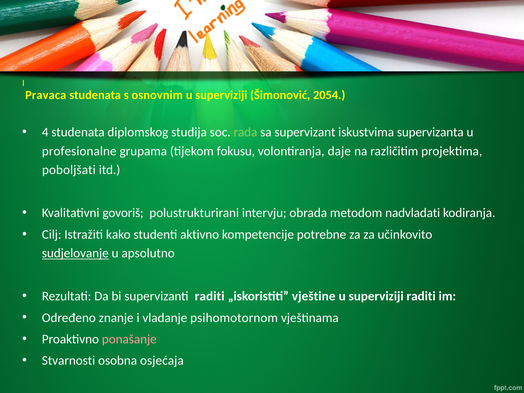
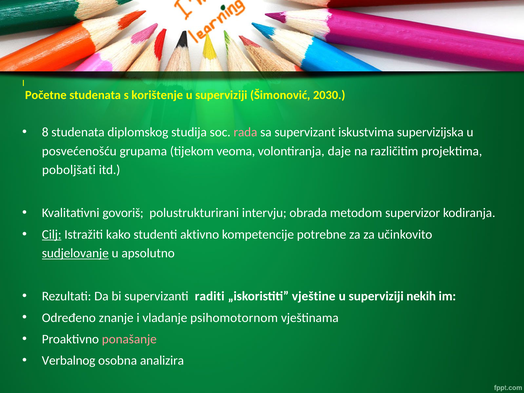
Pravaca: Pravaca -> Početne
osnovnim: osnovnim -> korištenje
2054: 2054 -> 2030
4: 4 -> 8
rada colour: light green -> pink
supervizanta: supervizanta -> supervizijska
profesionalne: profesionalne -> posvećenošću
fokusu: fokusu -> veoma
nadvladati: nadvladati -> supervizor
Cilj underline: none -> present
superviziji raditi: raditi -> nekih
Stvarnosti: Stvarnosti -> Verbalnog
osjećaja: osjećaja -> analizira
